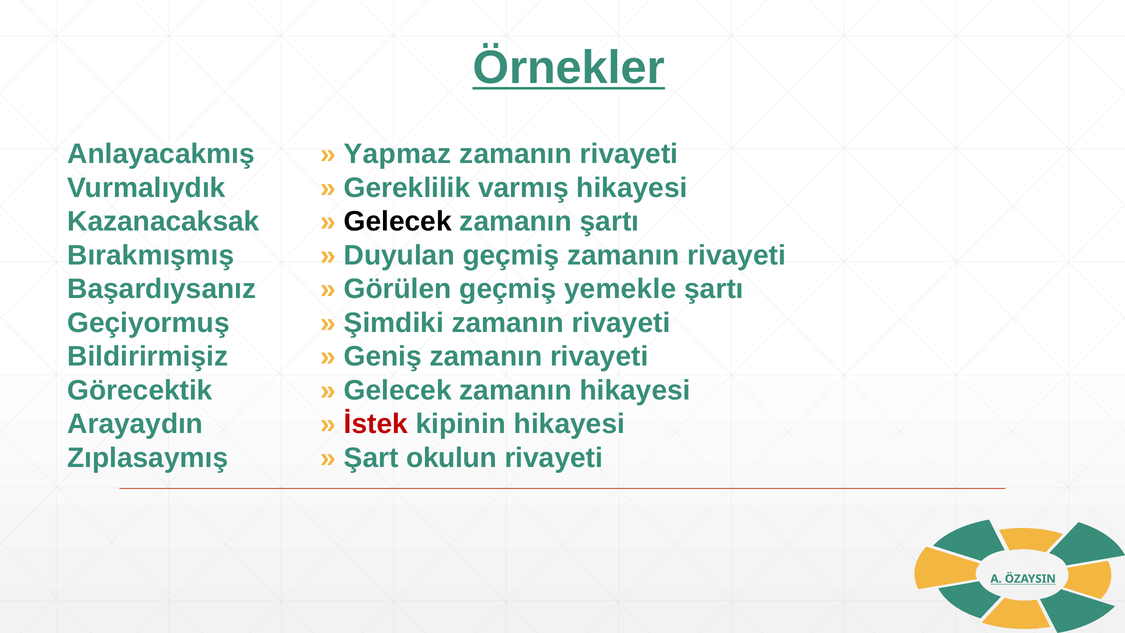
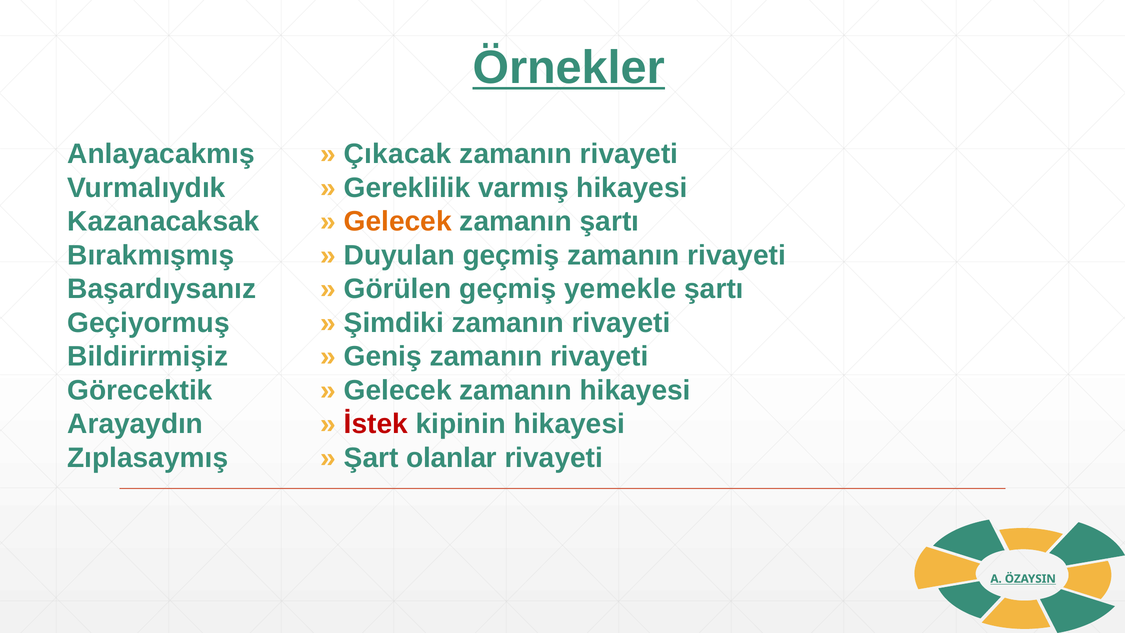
Yapmaz: Yapmaz -> Çıkacak
Gelecek at (398, 222) colour: black -> orange
okulun: okulun -> olanlar
